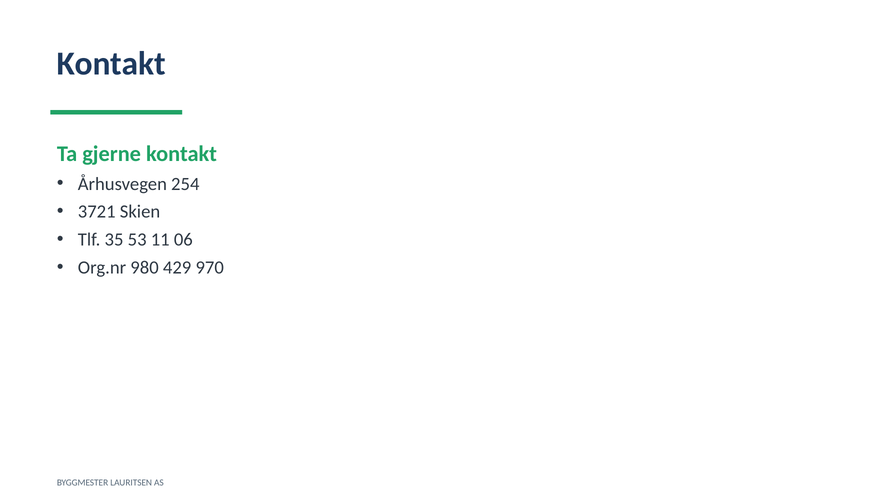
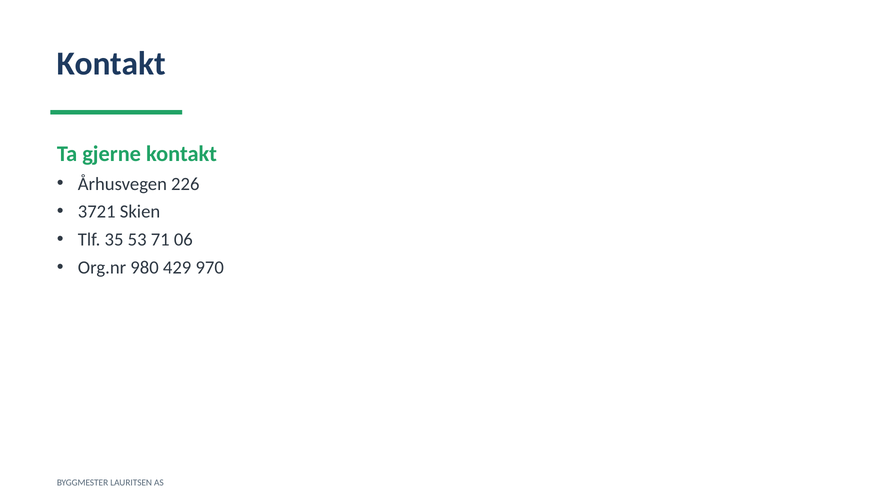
254: 254 -> 226
11: 11 -> 71
